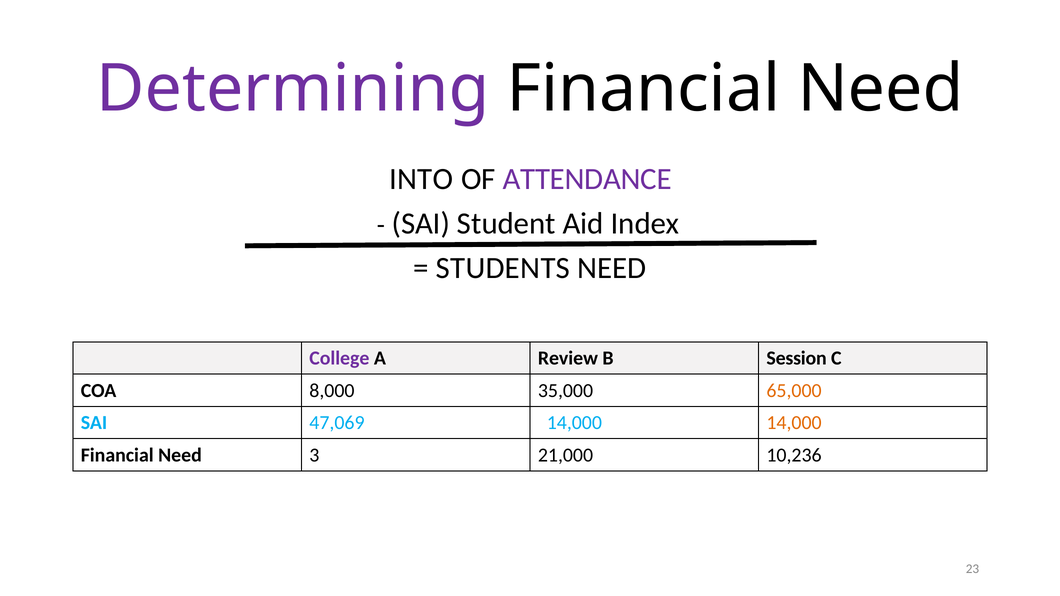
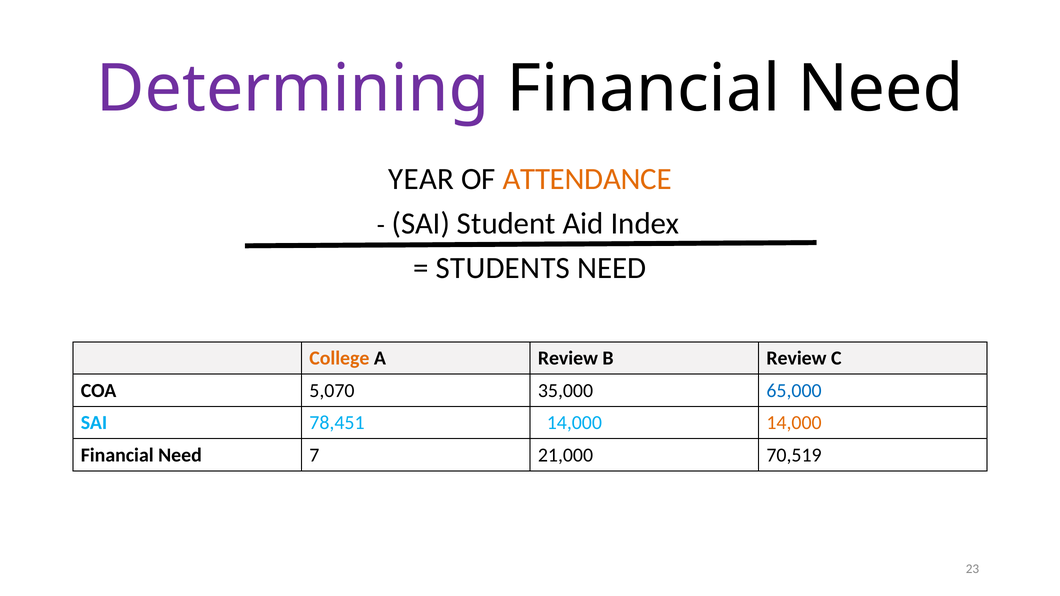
INTO: INTO -> YEAR
ATTENDANCE colour: purple -> orange
College colour: purple -> orange
B Session: Session -> Review
8,000: 8,000 -> 5,070
65,000 colour: orange -> blue
47,069: 47,069 -> 78,451
3: 3 -> 7
10,236: 10,236 -> 70,519
